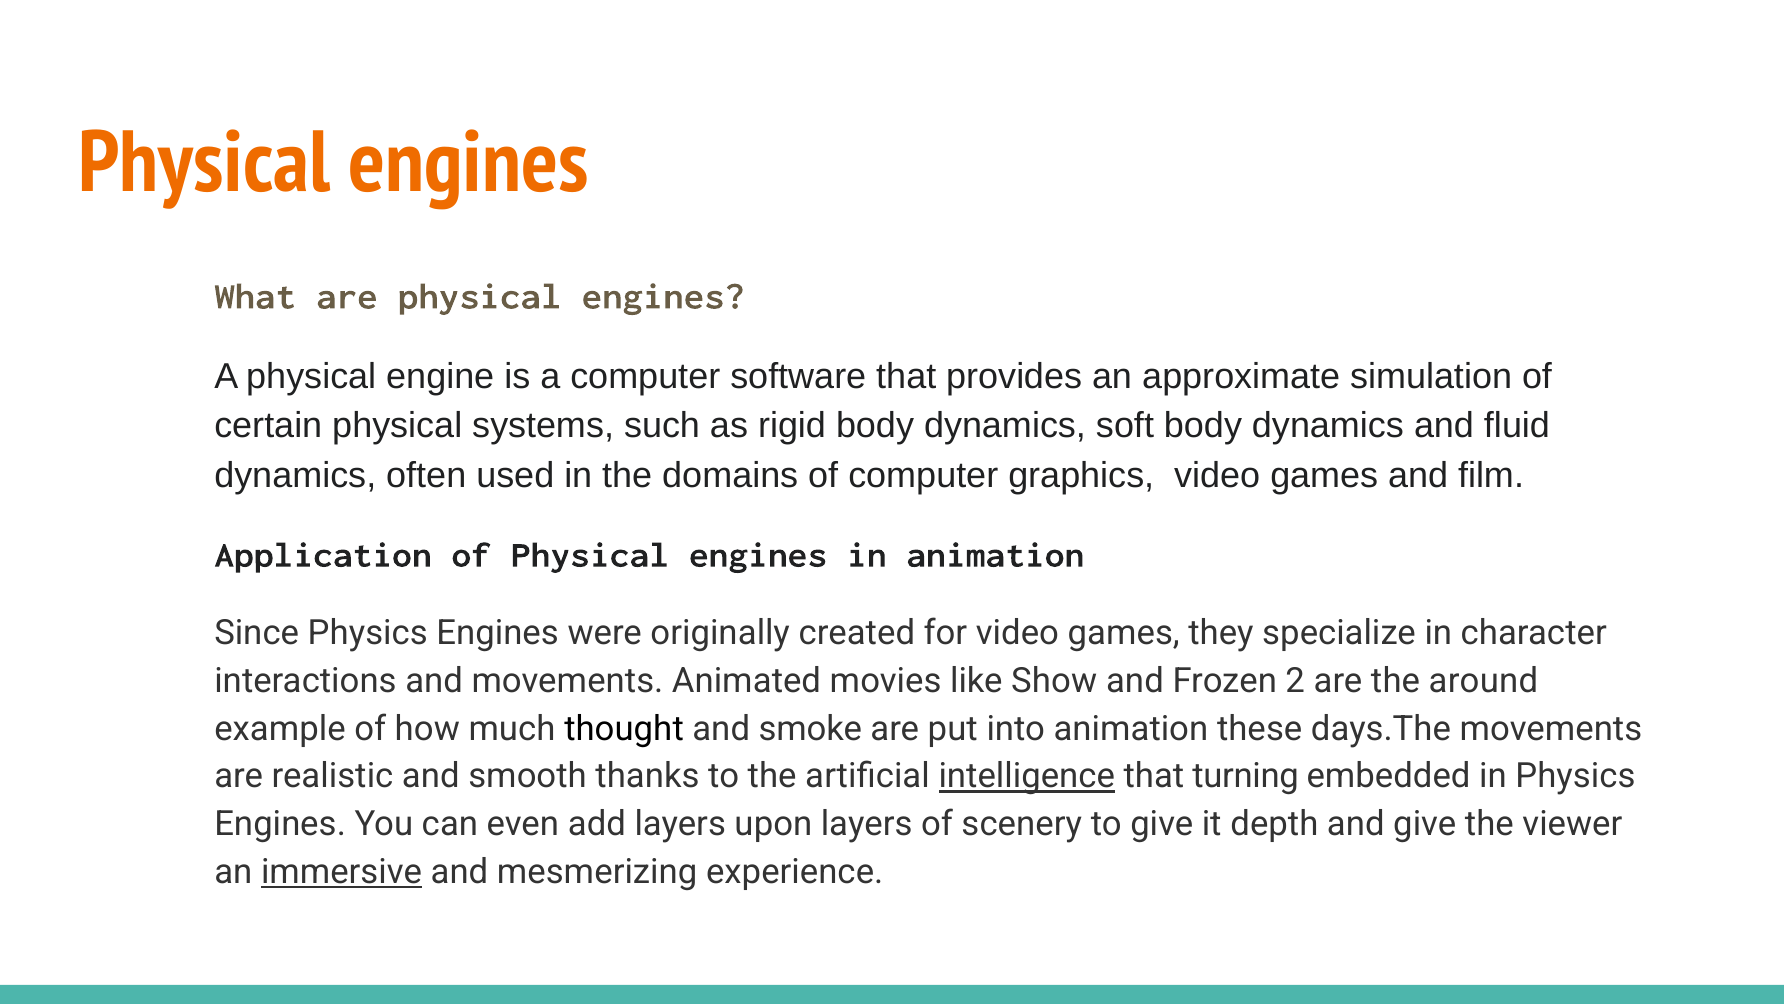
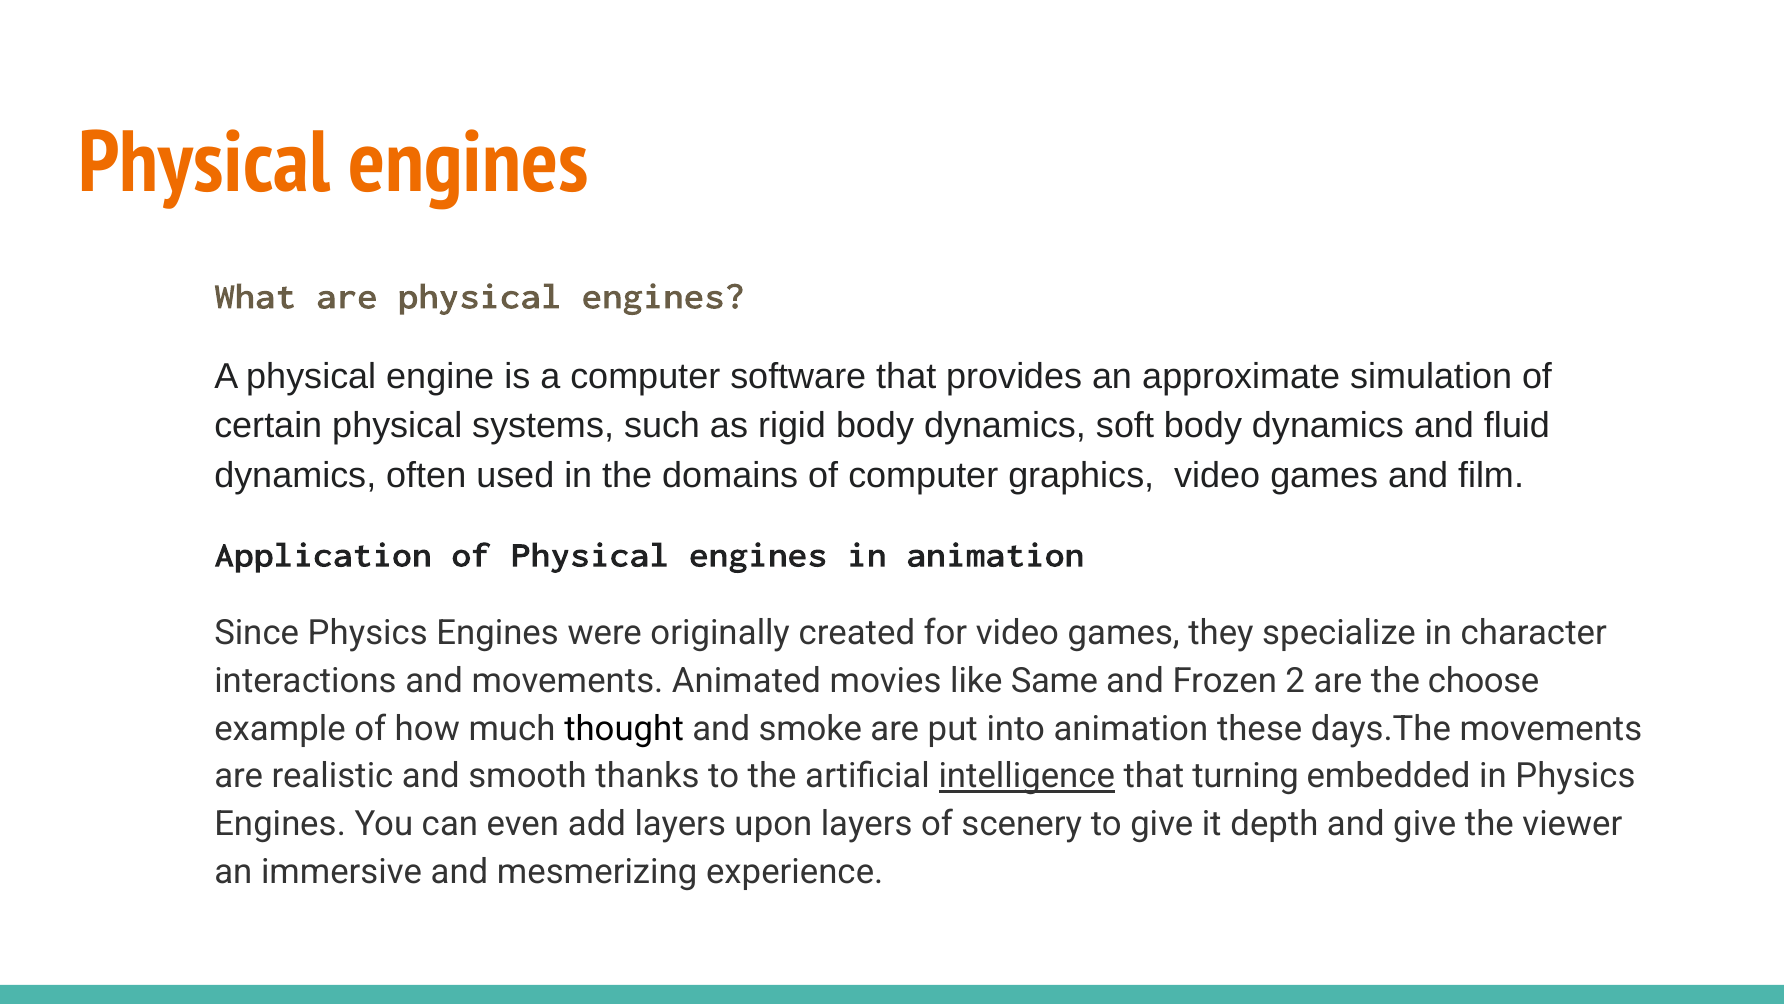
Show: Show -> Same
around: around -> choose
immersive underline: present -> none
